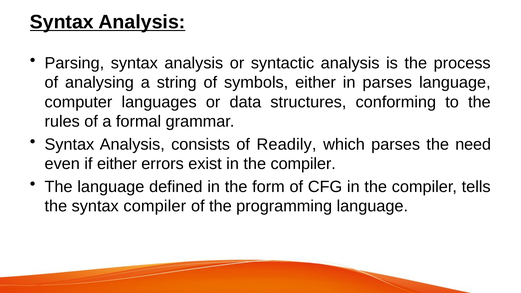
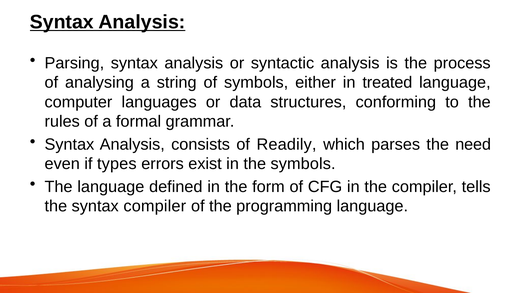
in parses: parses -> treated
if either: either -> types
exist in the compiler: compiler -> symbols
